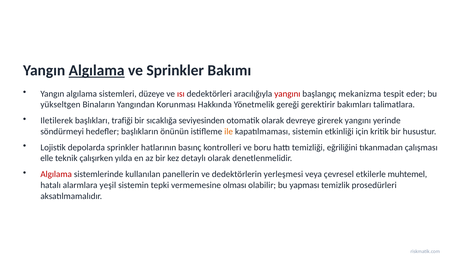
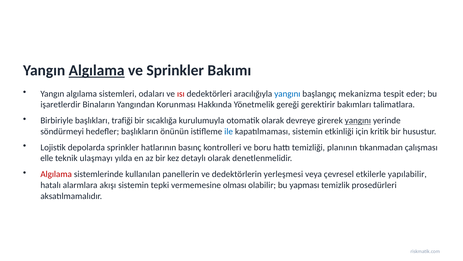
düzeye: düzeye -> odaları
yangını at (287, 94) colour: red -> blue
yükseltgen: yükseltgen -> işaretlerdir
Iletilerek: Iletilerek -> Birbiriyle
seviyesinden: seviyesinden -> kurulumuyla
yangını at (358, 120) underline: none -> present
ile colour: orange -> blue
eğriliğini: eğriliğini -> planının
çalışırken: çalışırken -> ulaşmayı
muhtemel: muhtemel -> yapılabilir
yeşil: yeşil -> akışı
